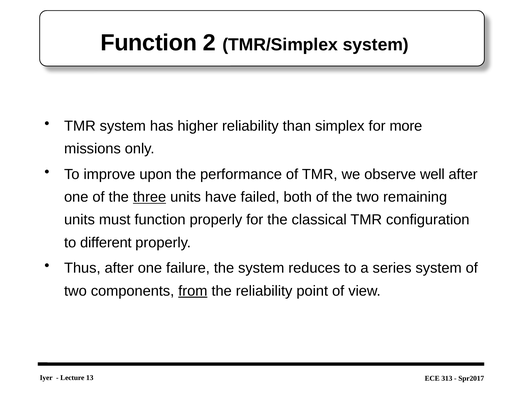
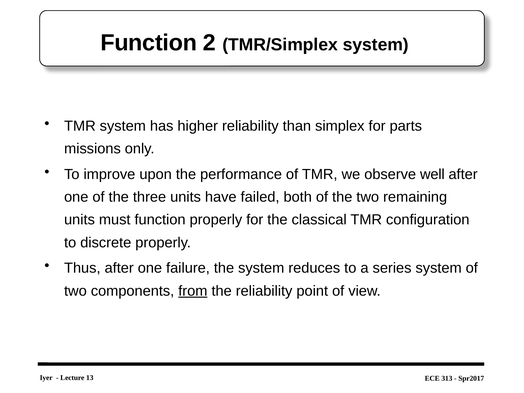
more: more -> parts
three underline: present -> none
different: different -> discrete
